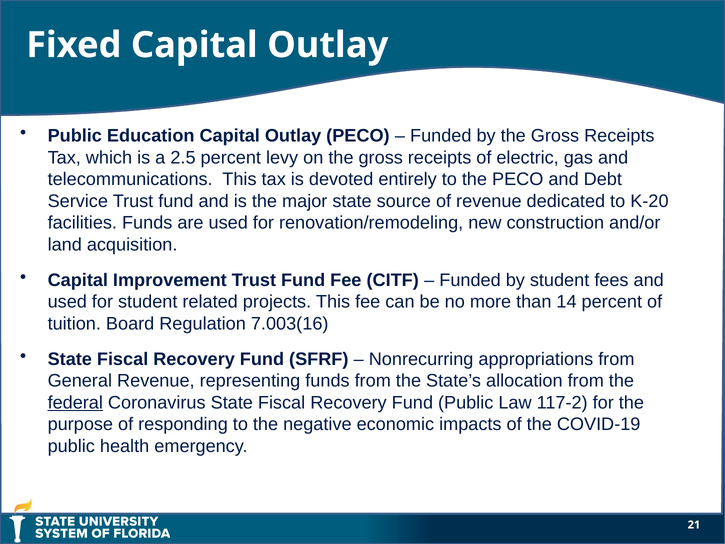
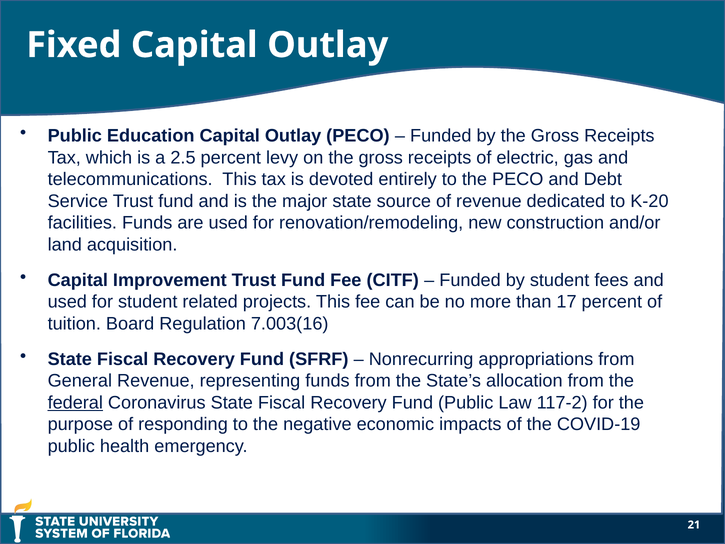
14: 14 -> 17
